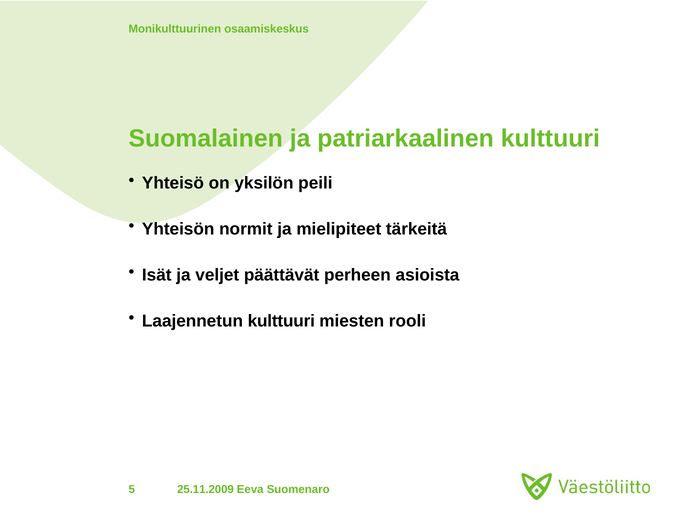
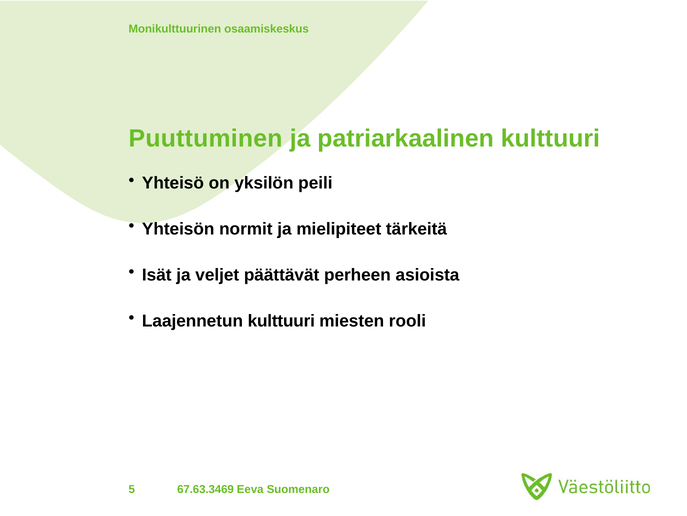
Suomalainen: Suomalainen -> Puuttuminen
25.11.2009: 25.11.2009 -> 67.63.3469
